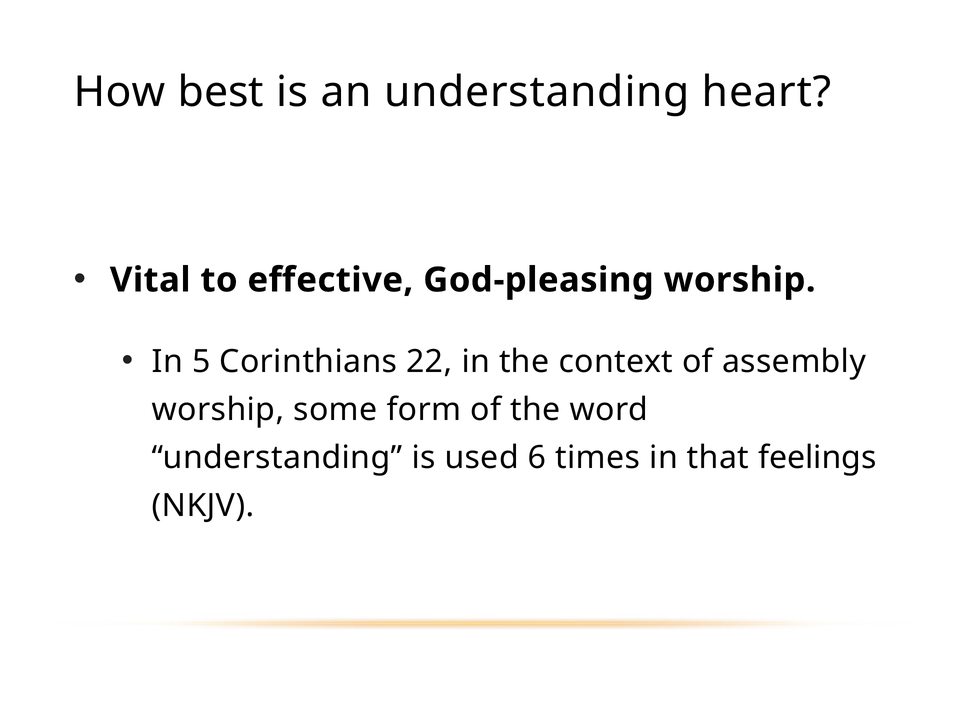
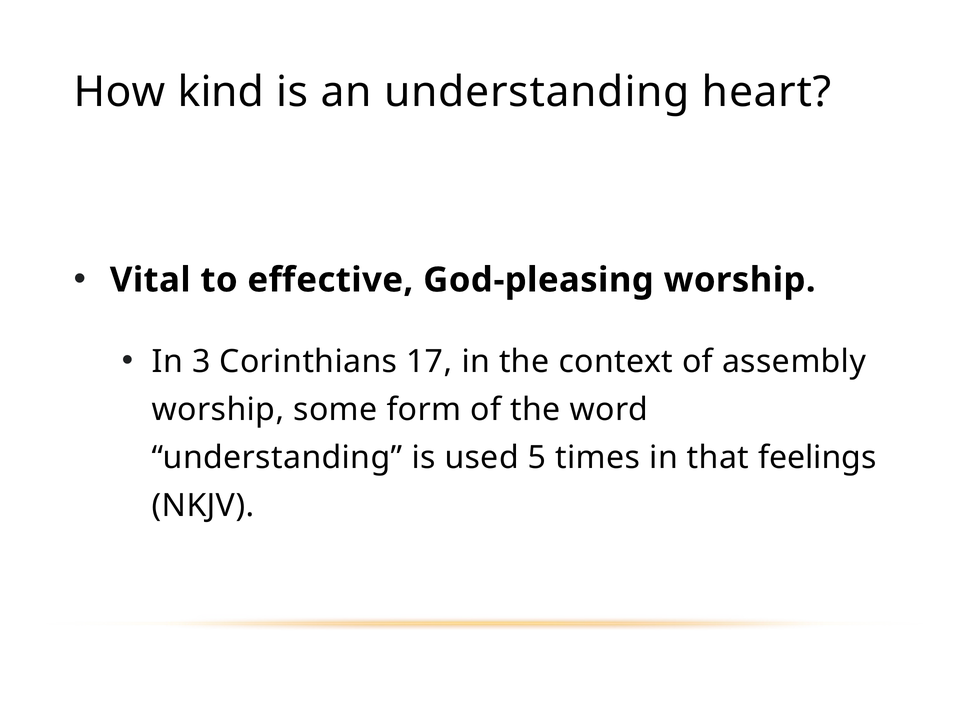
best: best -> kind
5: 5 -> 3
22: 22 -> 17
6: 6 -> 5
